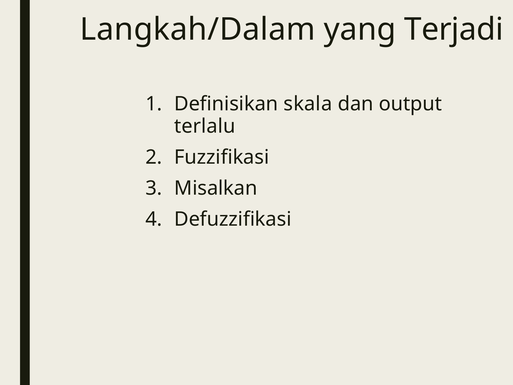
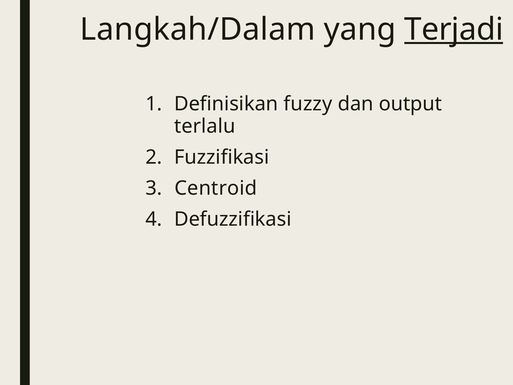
Terjadi underline: none -> present
skala: skala -> fuzzy
Misalkan: Misalkan -> Centroid
